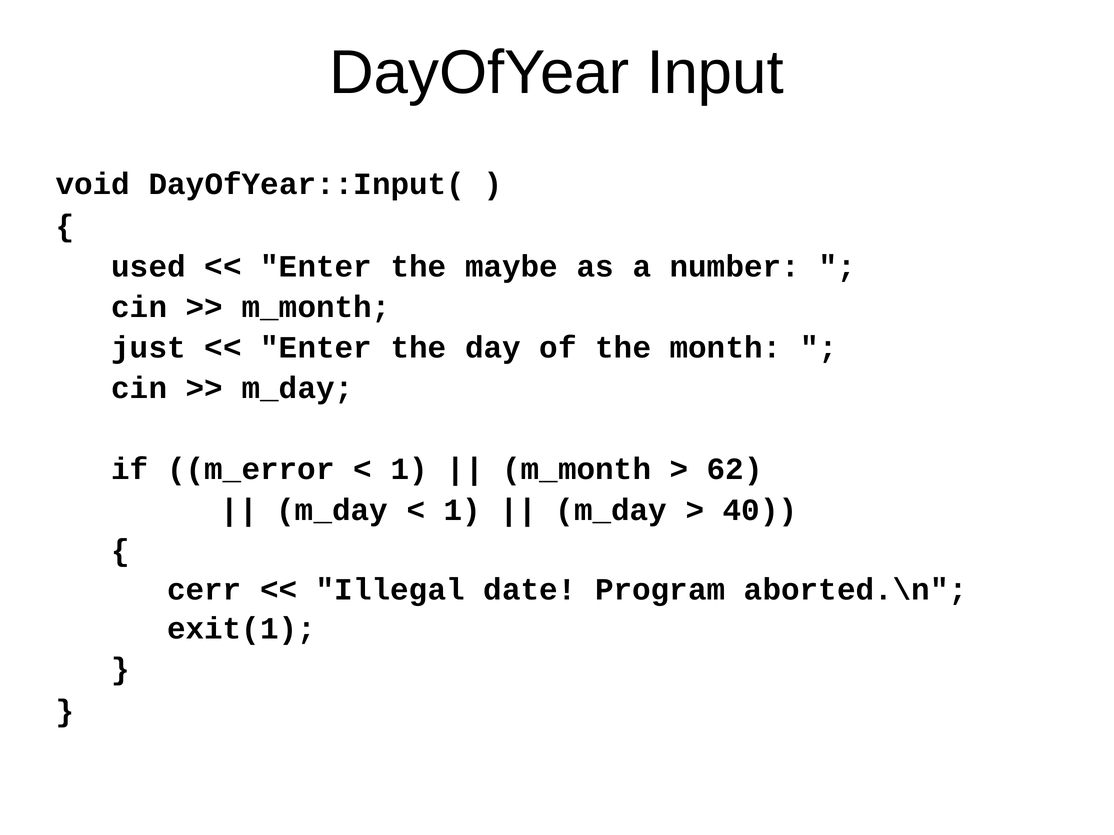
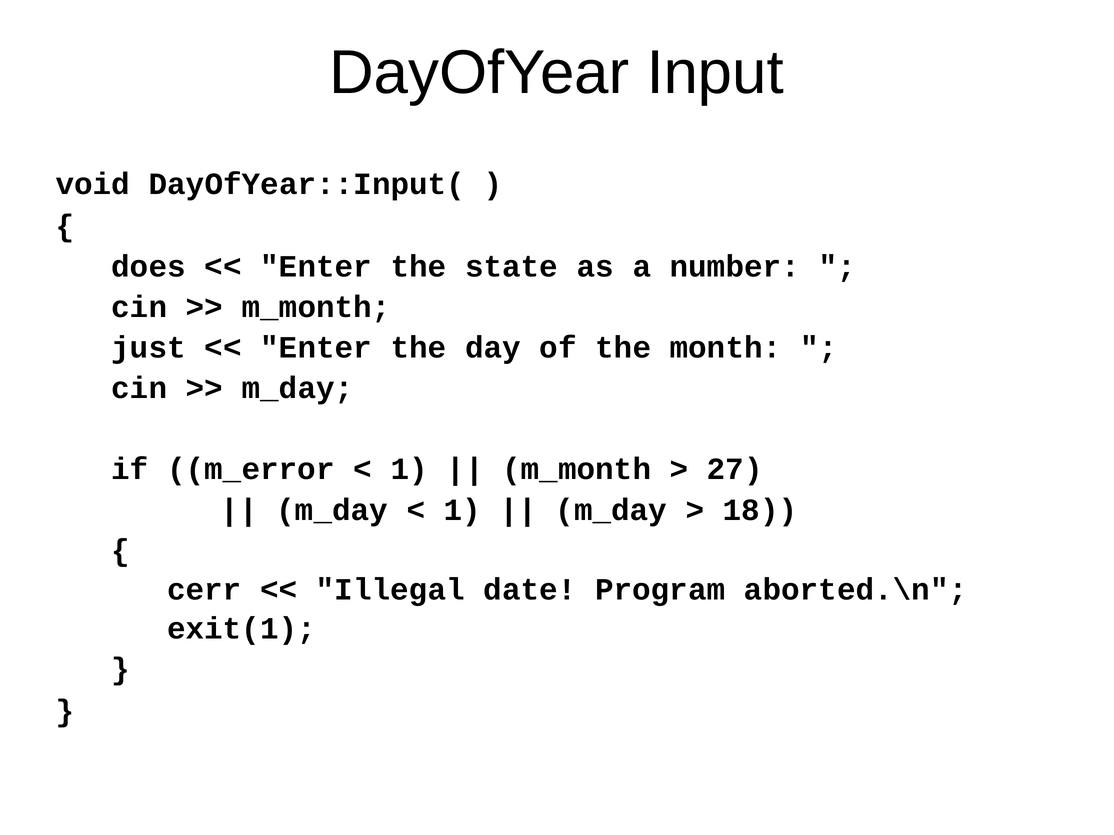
used: used -> does
maybe: maybe -> state
62: 62 -> 27
40: 40 -> 18
